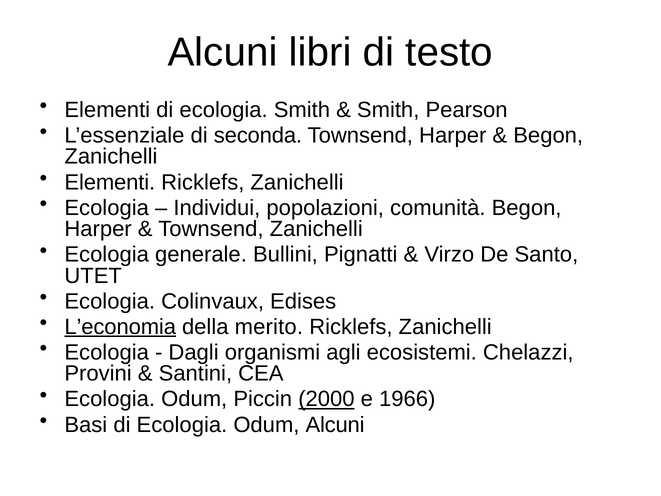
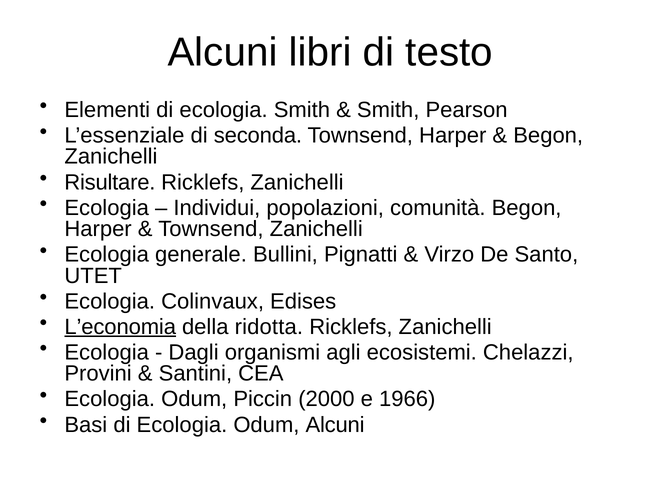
Elementi at (110, 182): Elementi -> Risultare
merito: merito -> ridotta
2000 underline: present -> none
